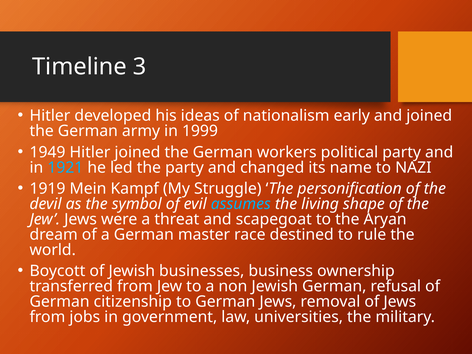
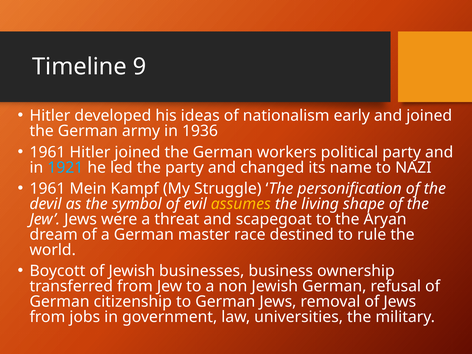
3: 3 -> 9
1999: 1999 -> 1936
1949 at (47, 152): 1949 -> 1961
1919 at (47, 189): 1919 -> 1961
assumes colour: light blue -> yellow
